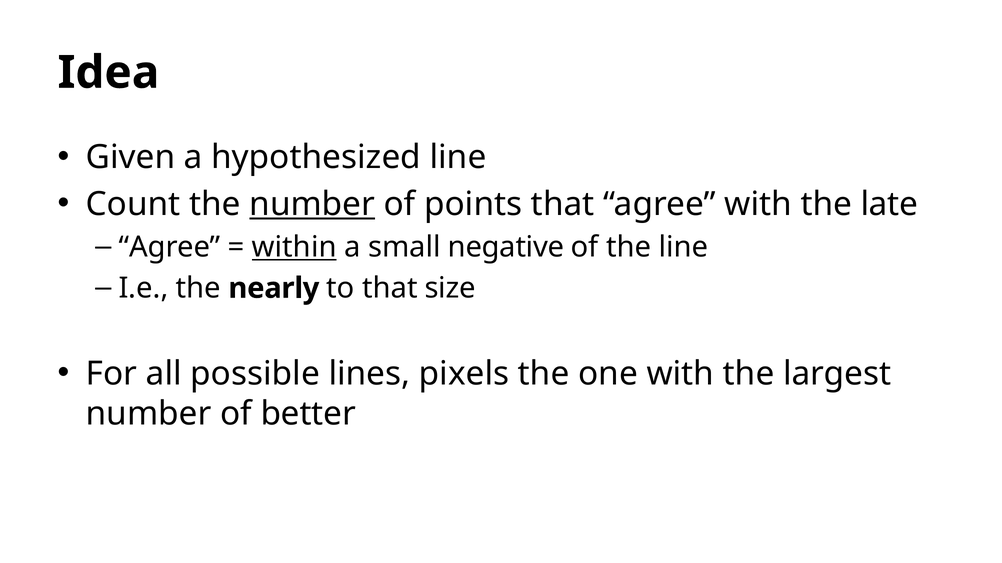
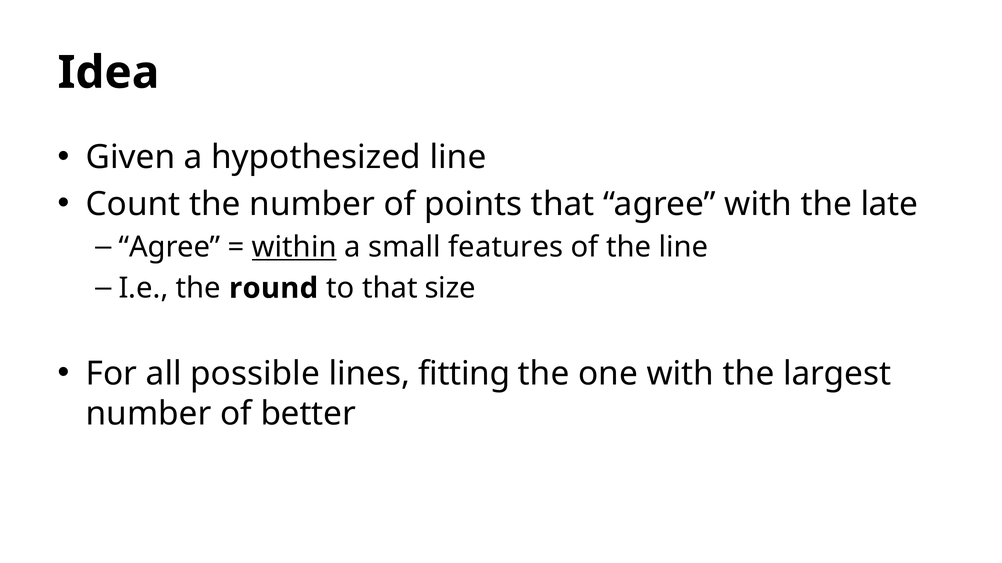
number at (312, 204) underline: present -> none
negative: negative -> features
nearly: nearly -> round
pixels: pixels -> fitting
